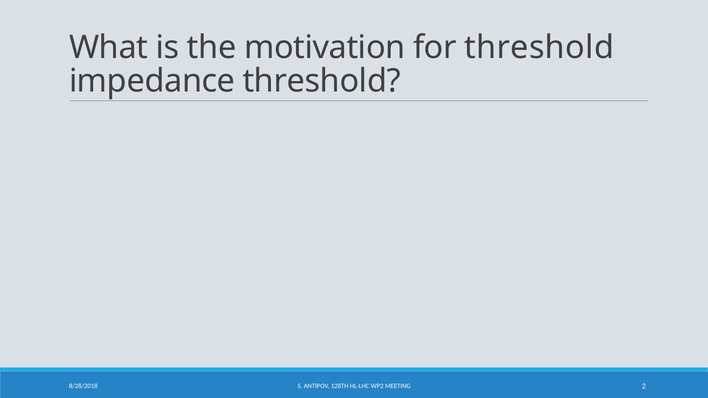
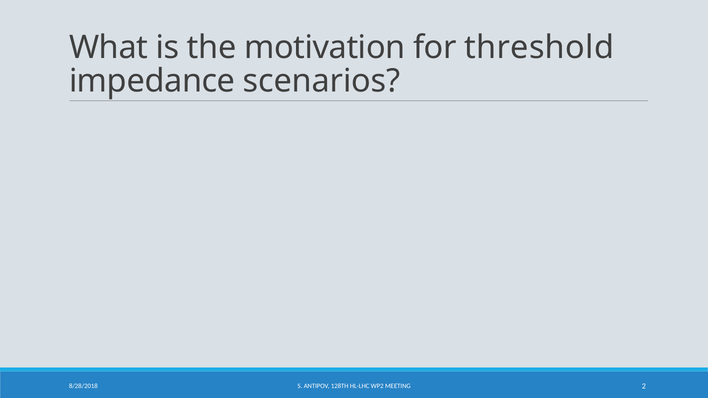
impedance threshold: threshold -> scenarios
